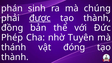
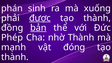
chúng: chúng -> xuống
bản underline: none -> present
nhờ Tuyên: Tuyên -> Thành
thánh: thánh -> mạnh
